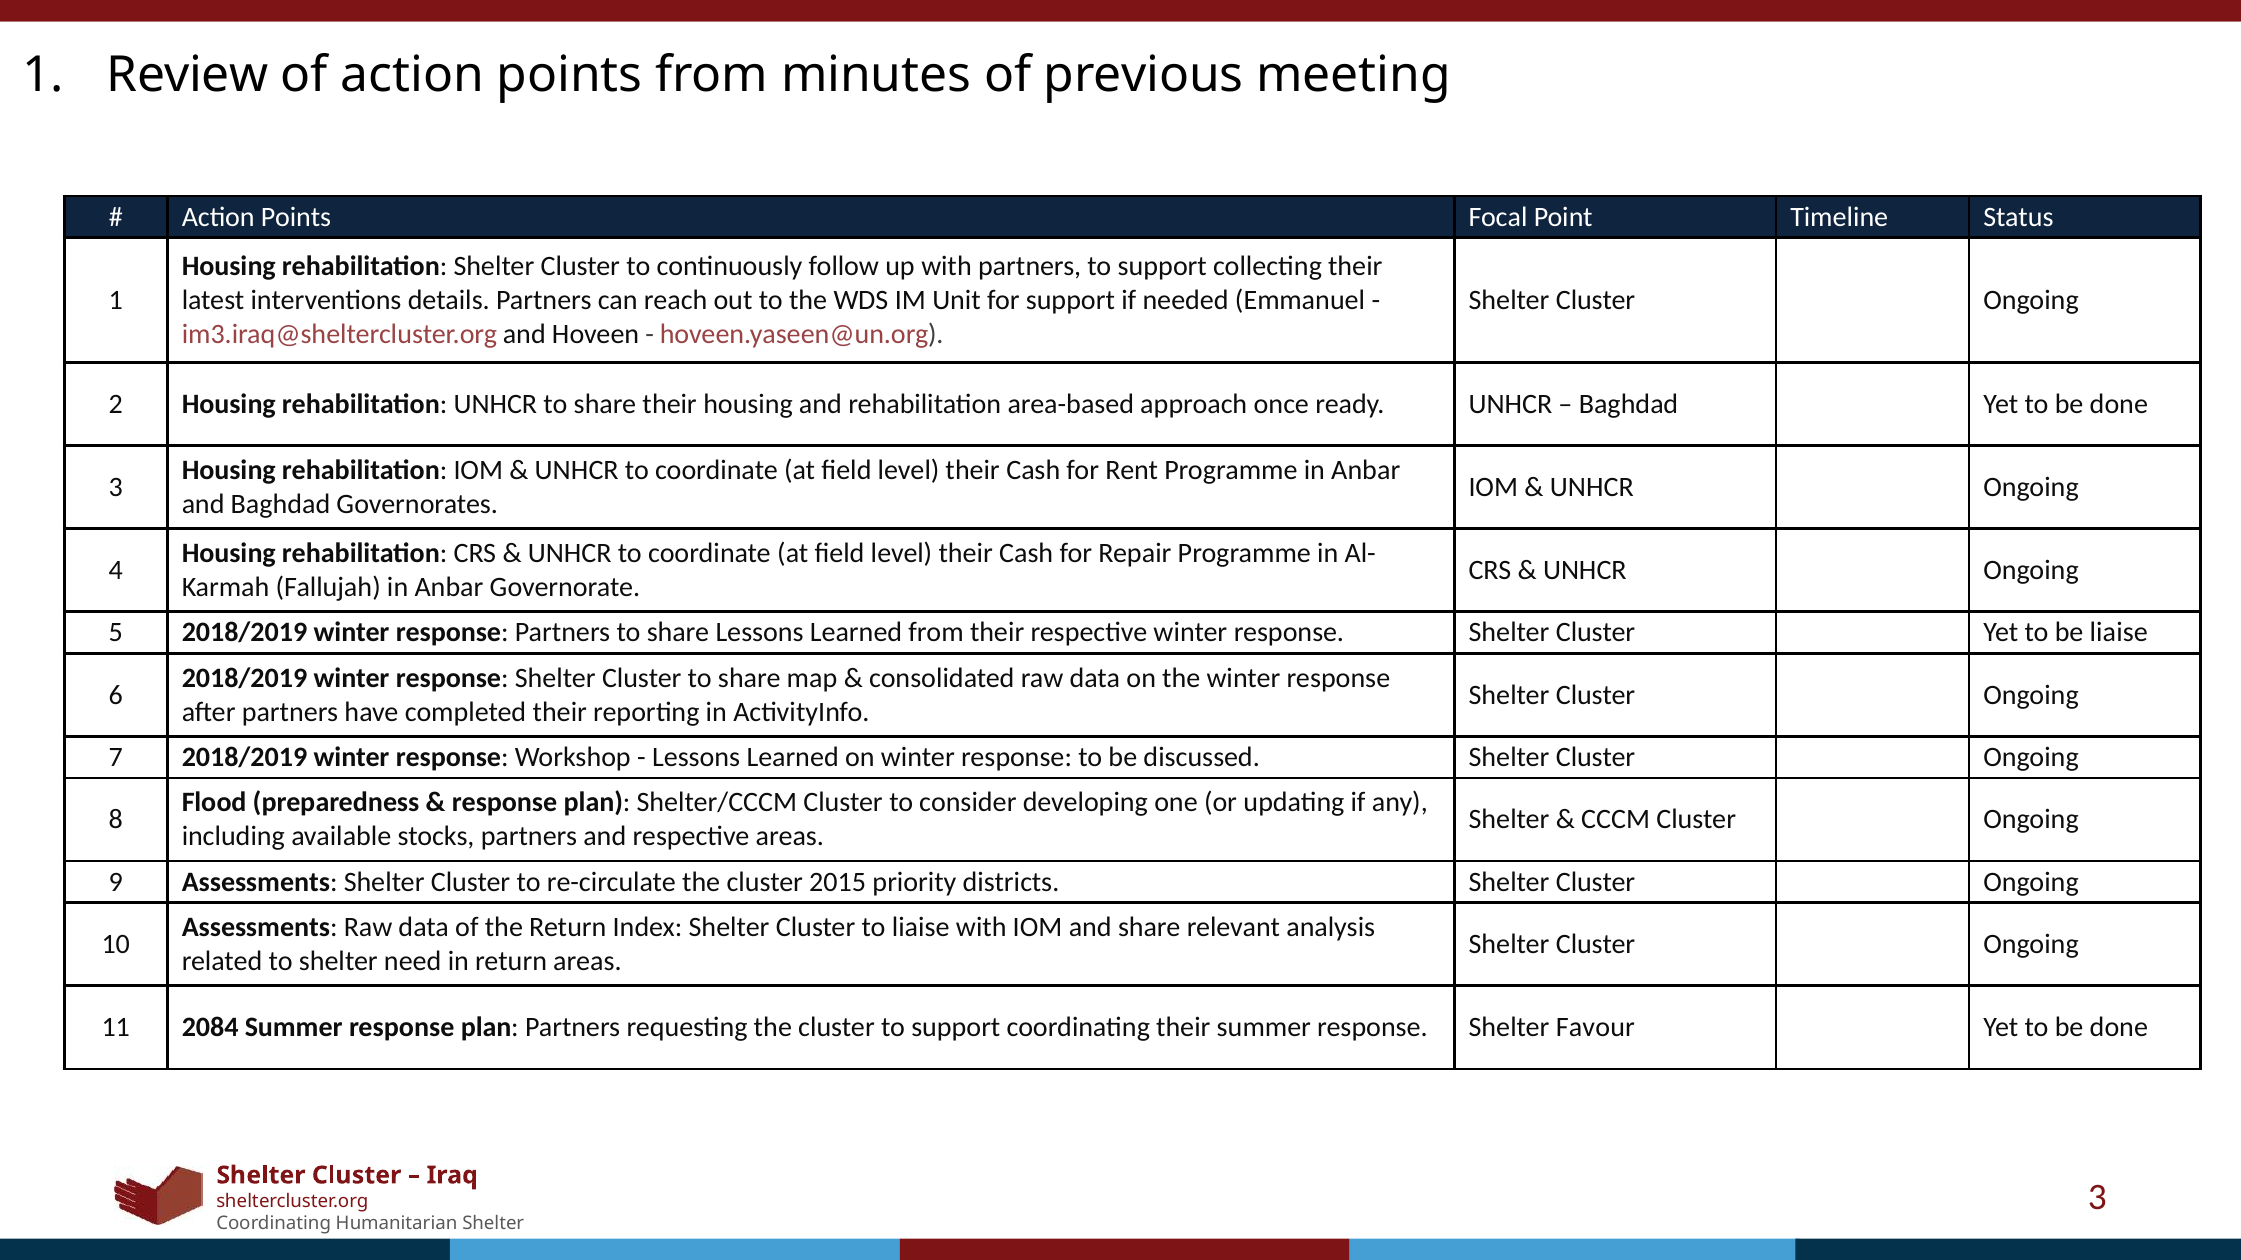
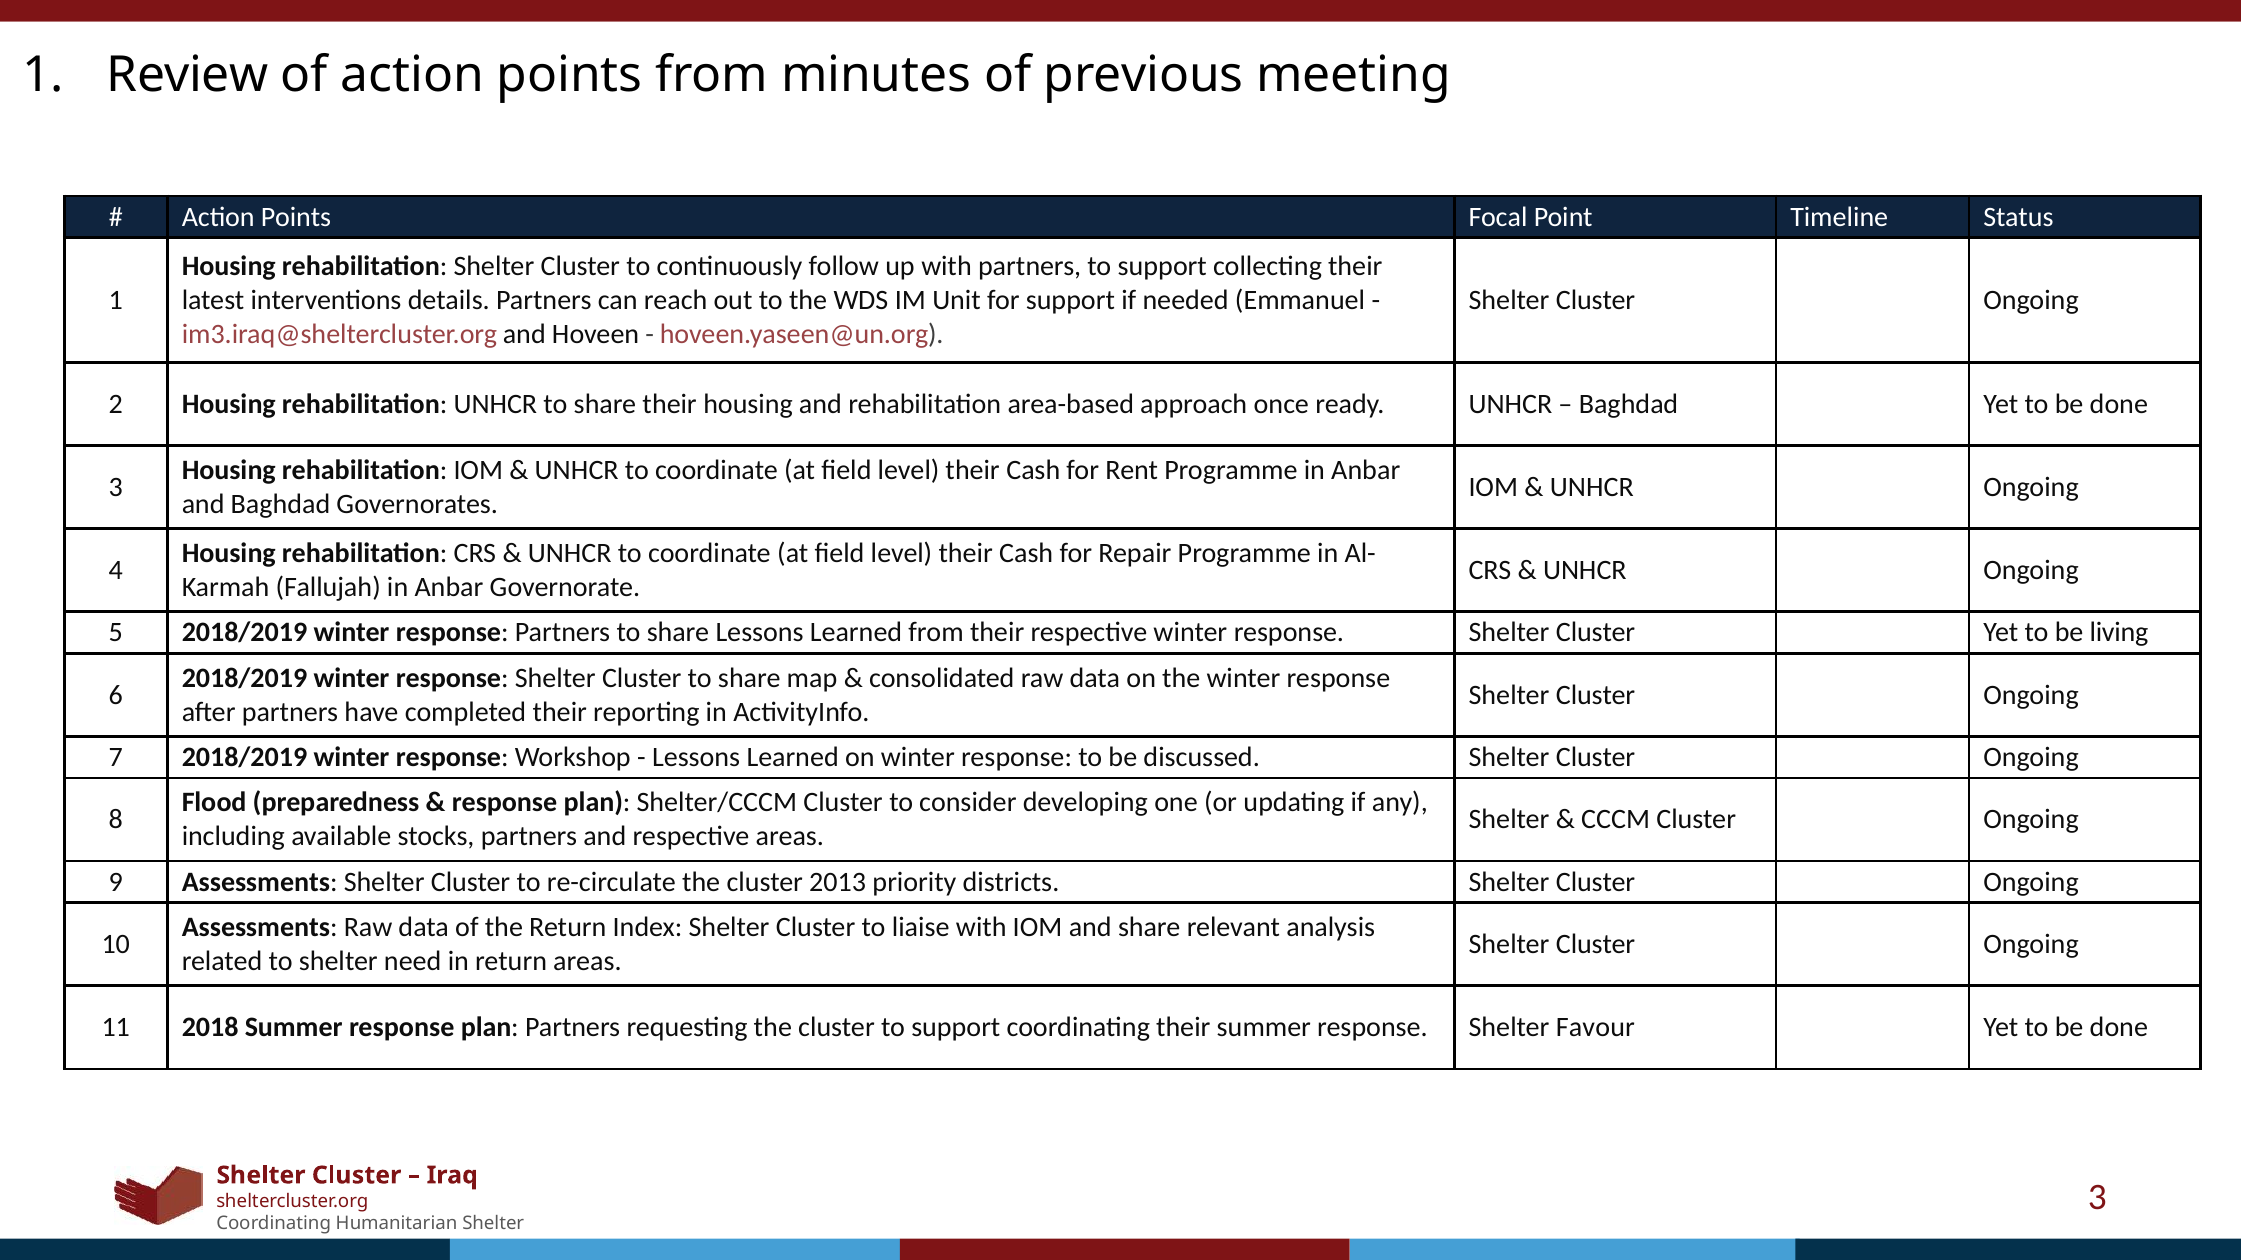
be liaise: liaise -> living
2015: 2015 -> 2013
2084: 2084 -> 2018
